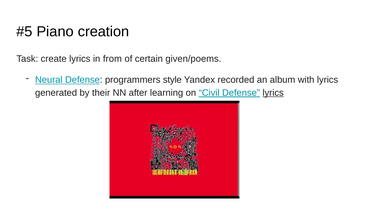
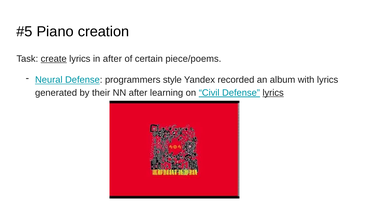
create underline: none -> present
in from: from -> after
given/poems: given/poems -> piece/poems
